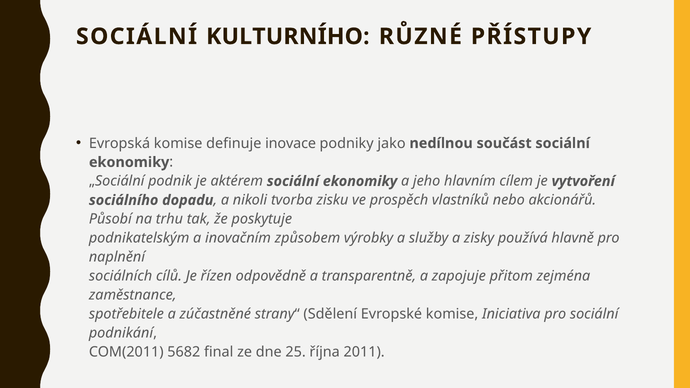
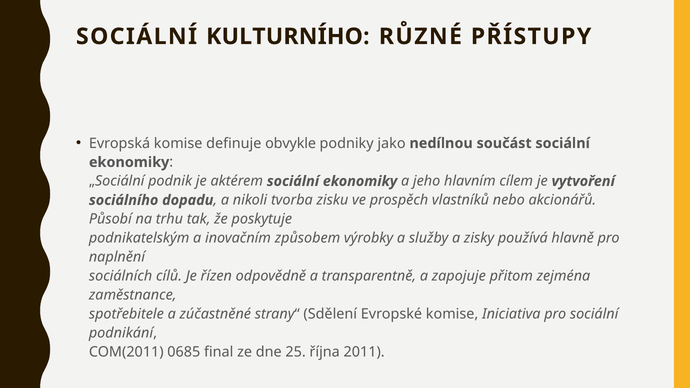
inovace: inovace -> obvykle
5682: 5682 -> 0685
